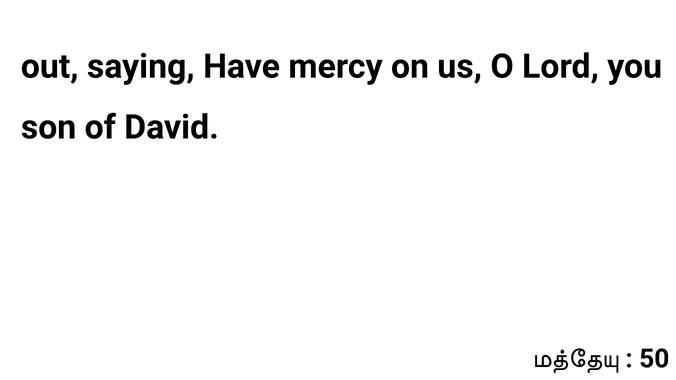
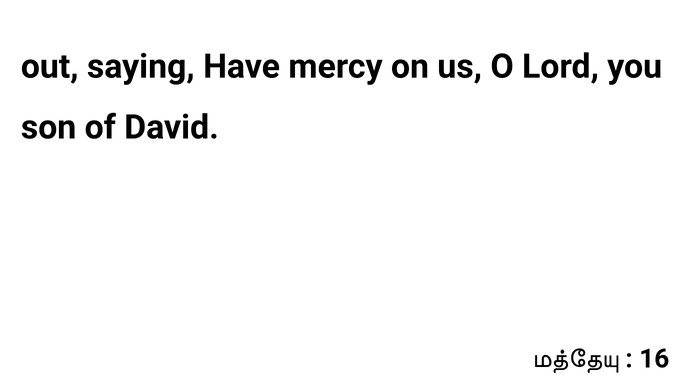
50: 50 -> 16
